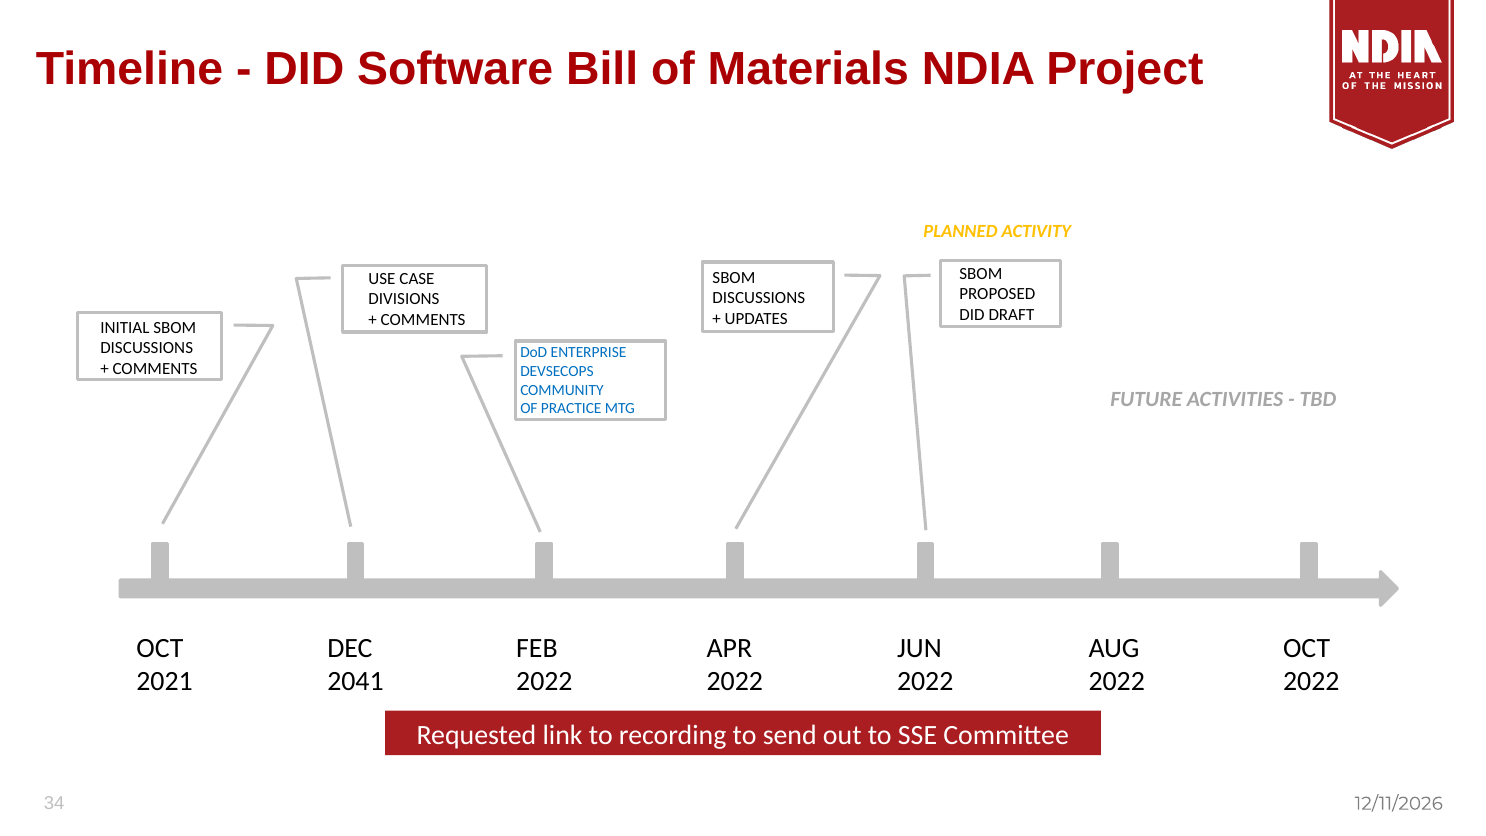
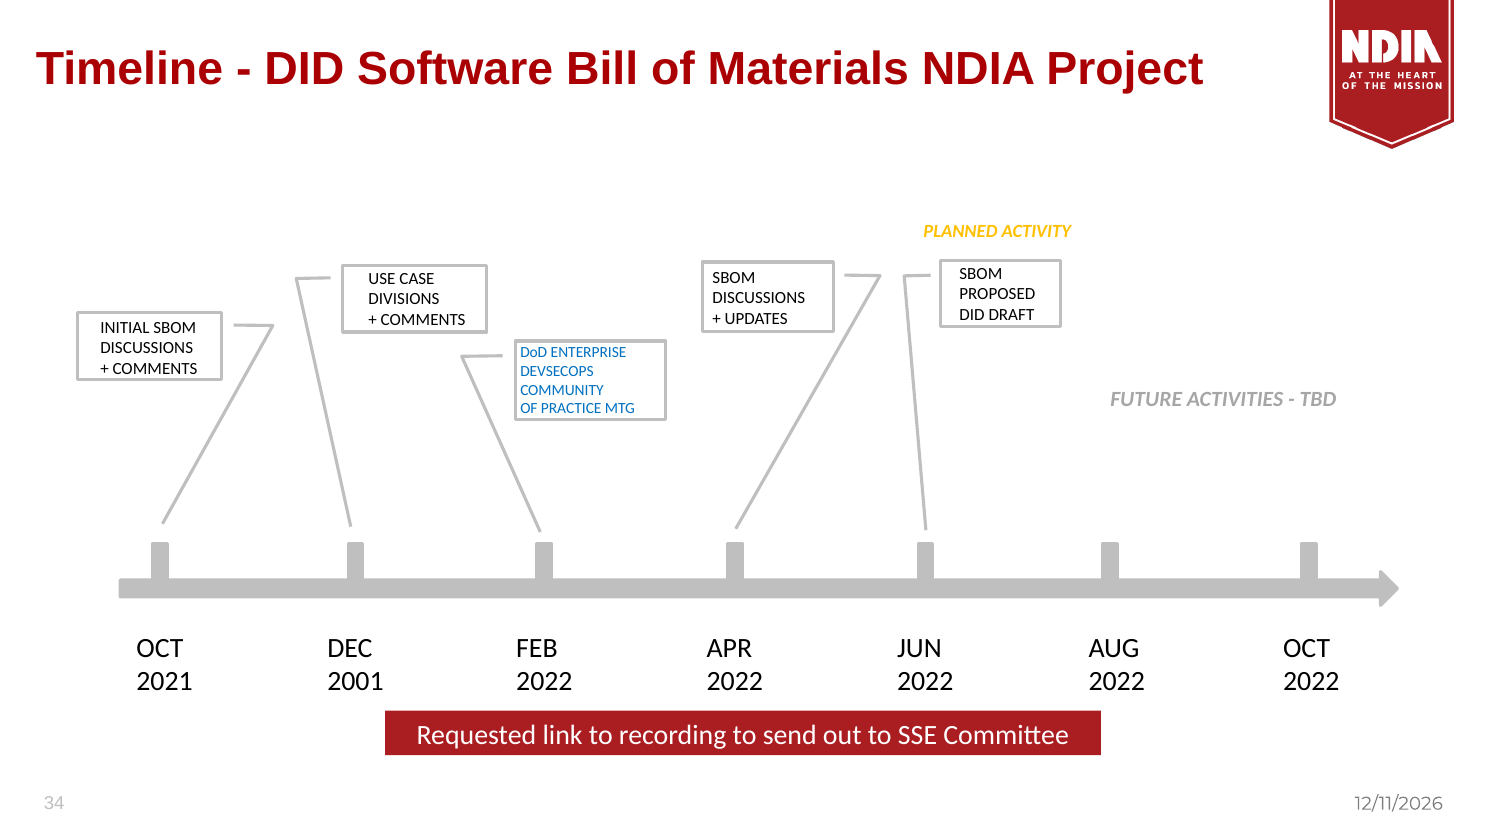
2041: 2041 -> 2001
